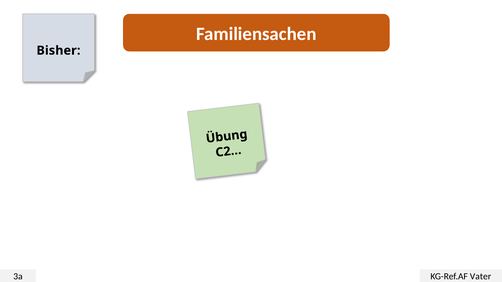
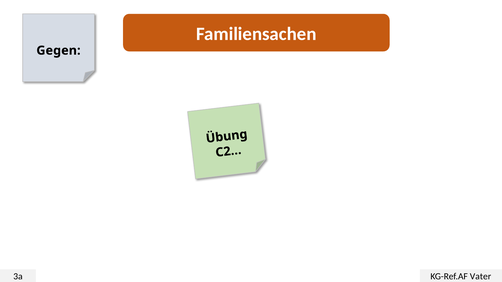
Bisher: Bisher -> Gegen
